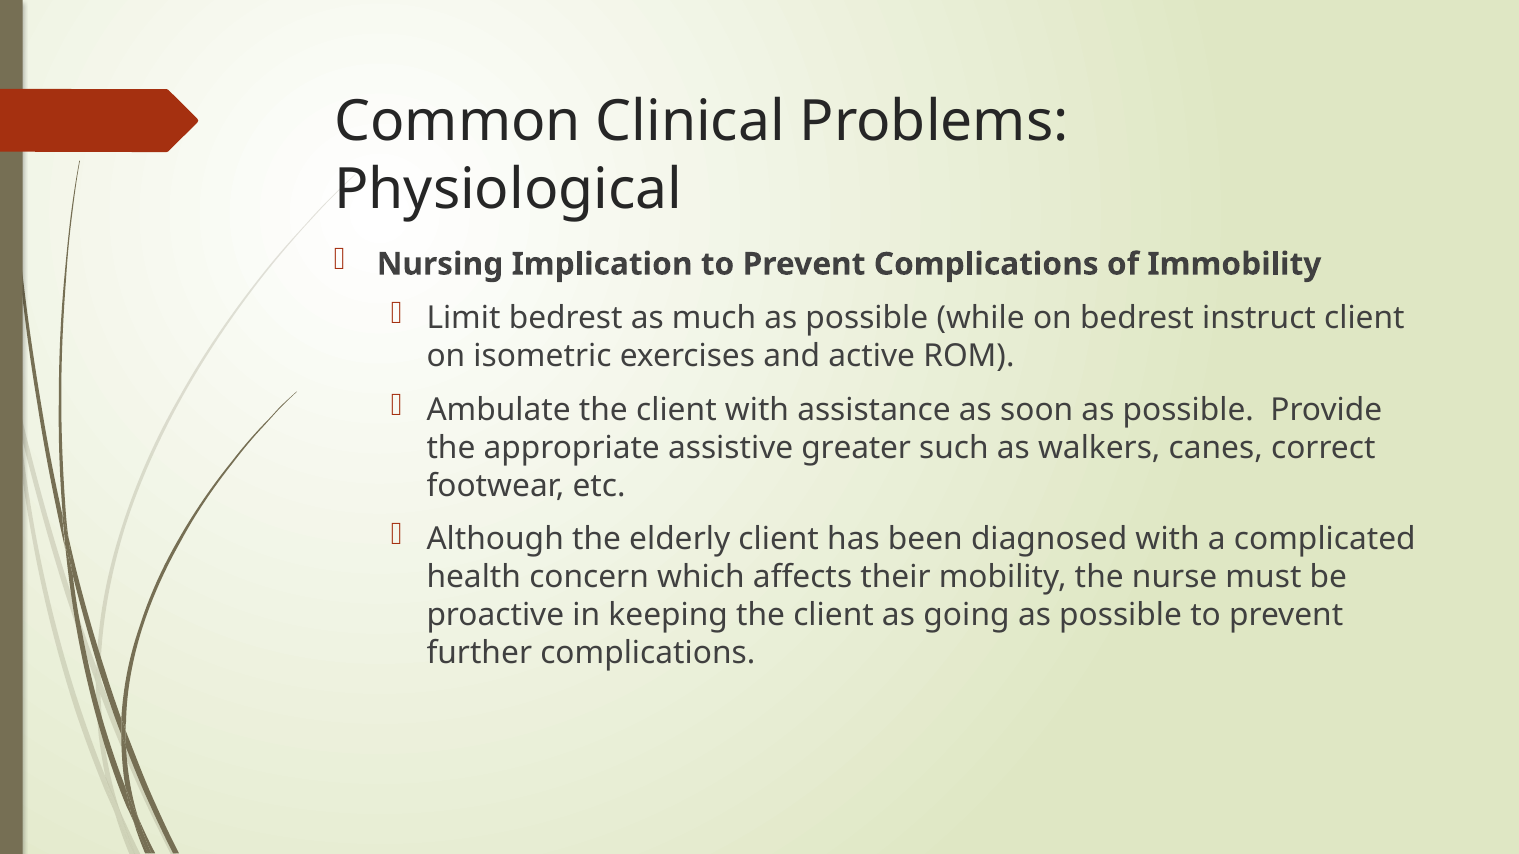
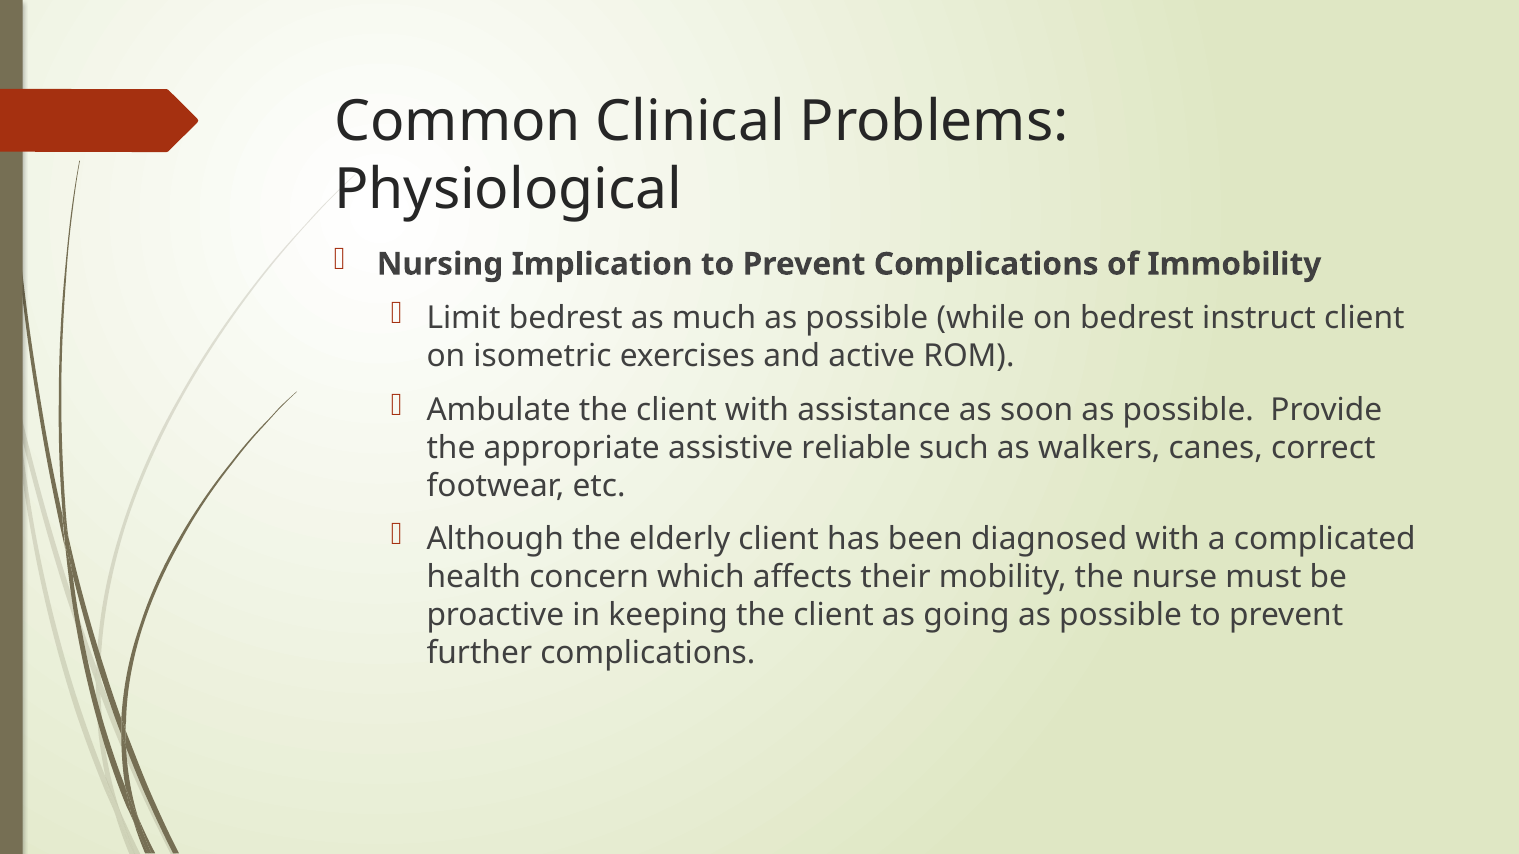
greater: greater -> reliable
